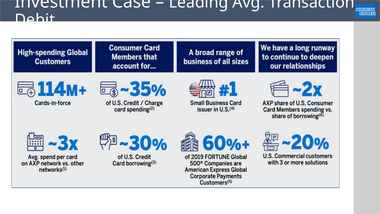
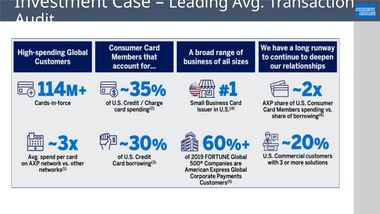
Debit: Debit -> Audit
